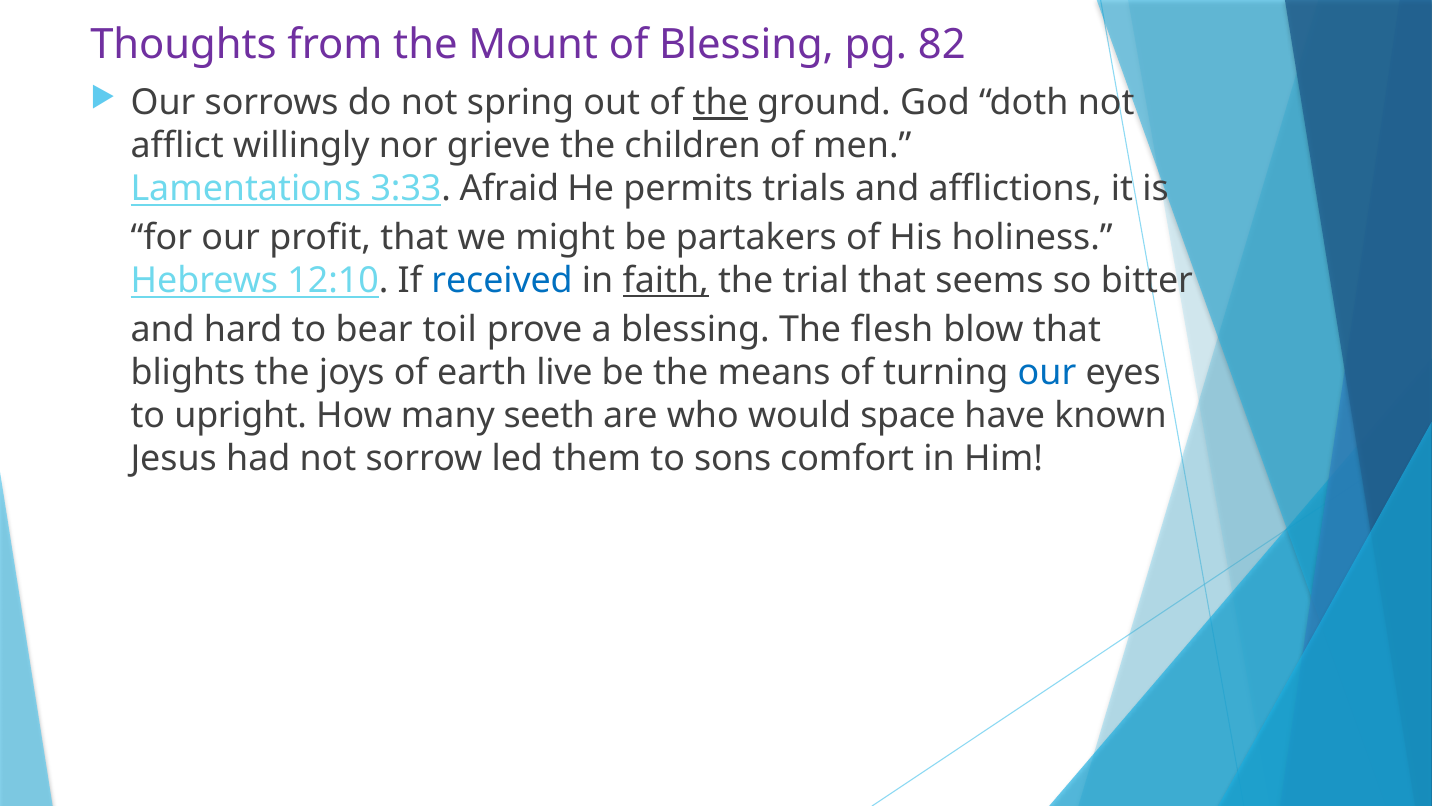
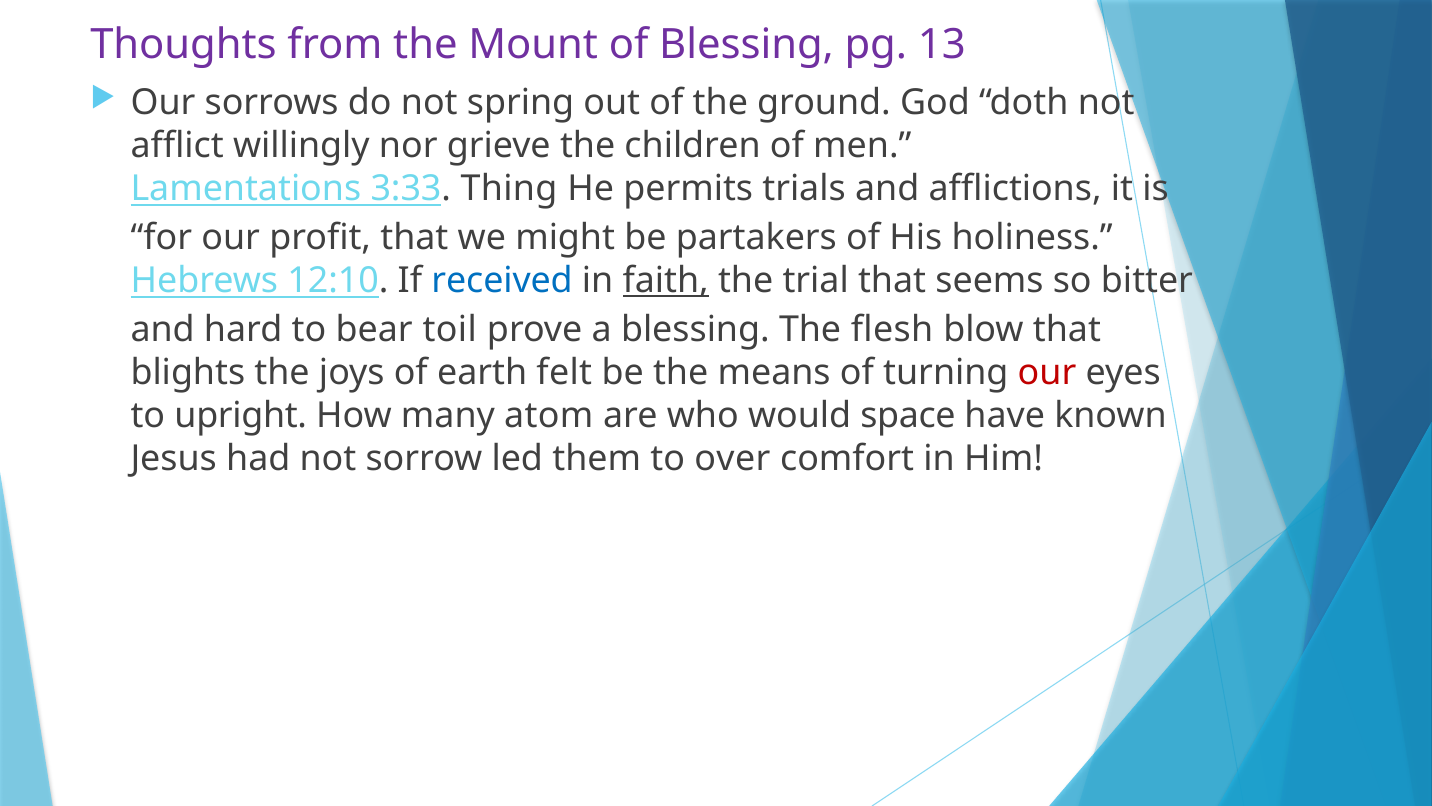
82: 82 -> 13
the at (720, 103) underline: present -> none
Afraid: Afraid -> Thing
live: live -> felt
our at (1047, 373) colour: blue -> red
seeth: seeth -> atom
sons: sons -> over
